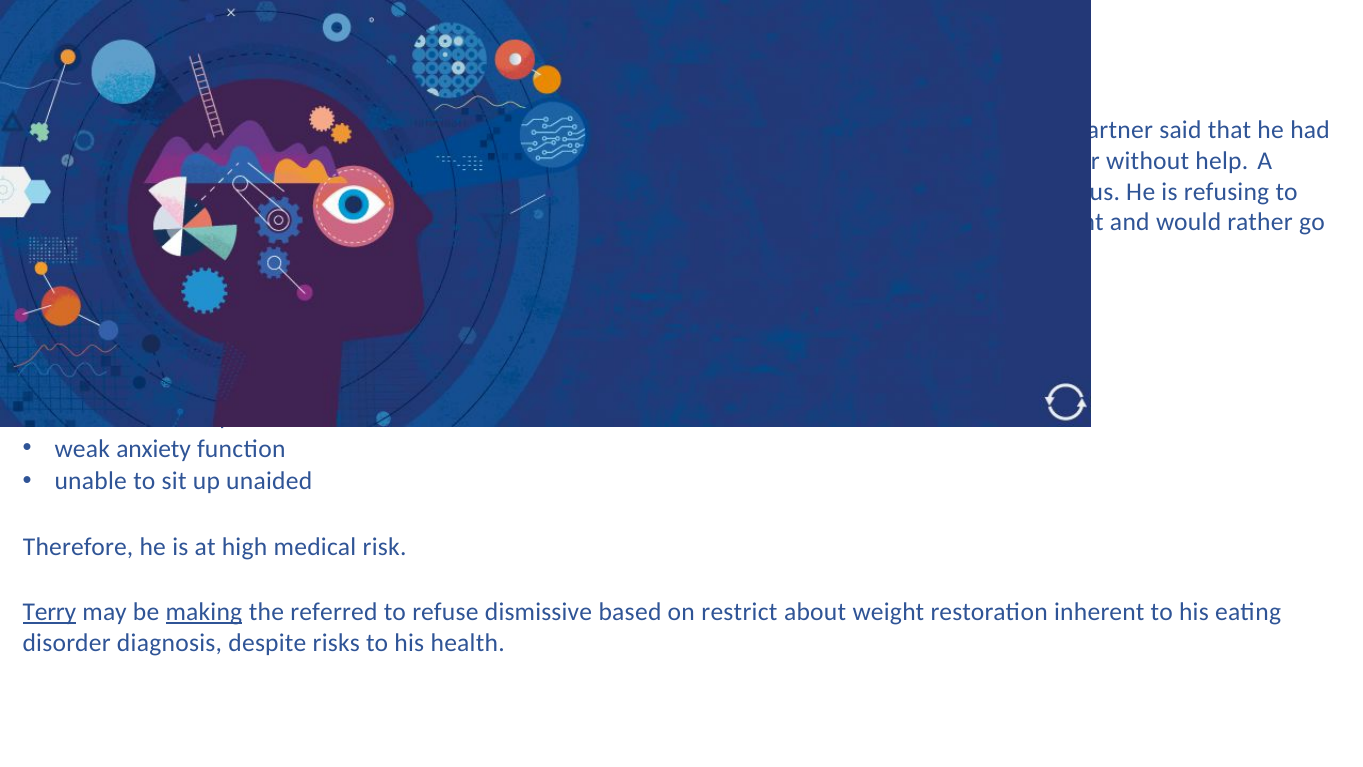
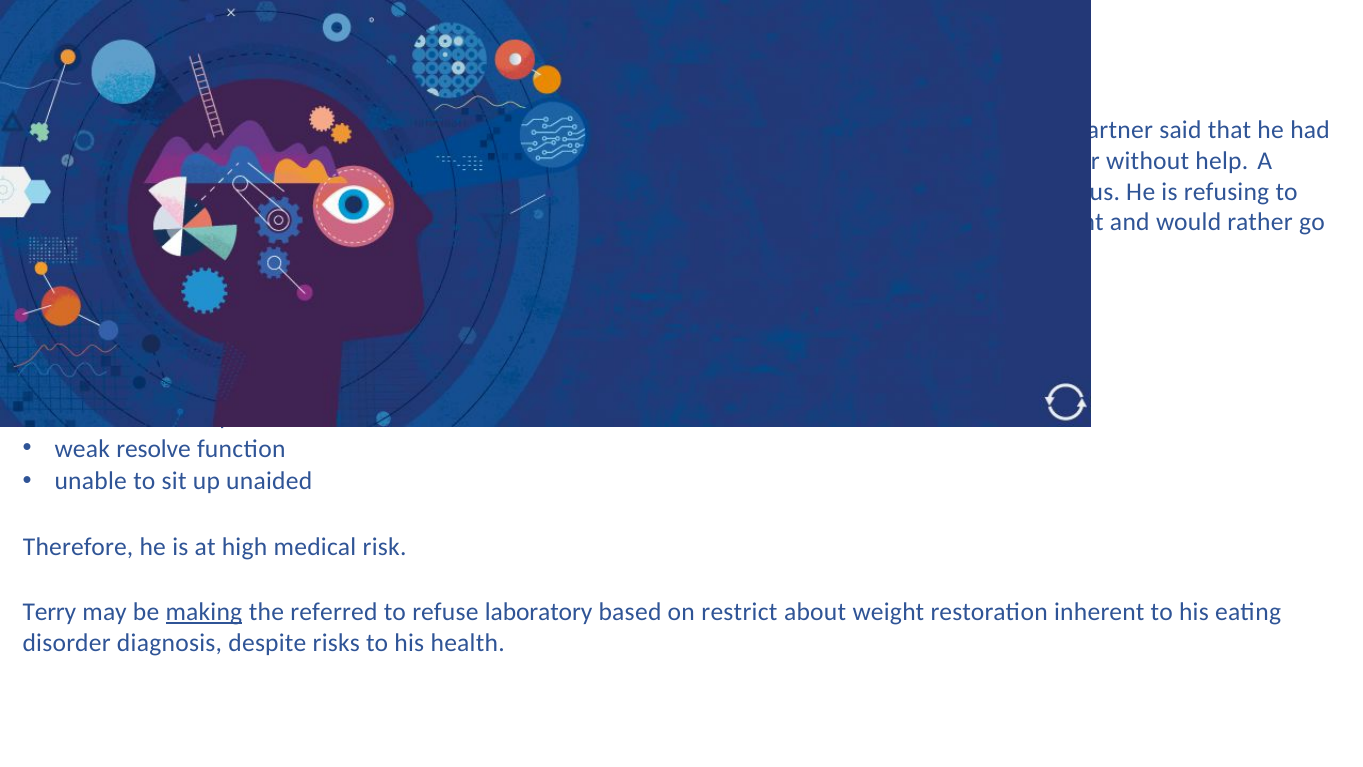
anxiety: anxiety -> resolve
Terry at (49, 612) underline: present -> none
dismissive: dismissive -> laboratory
